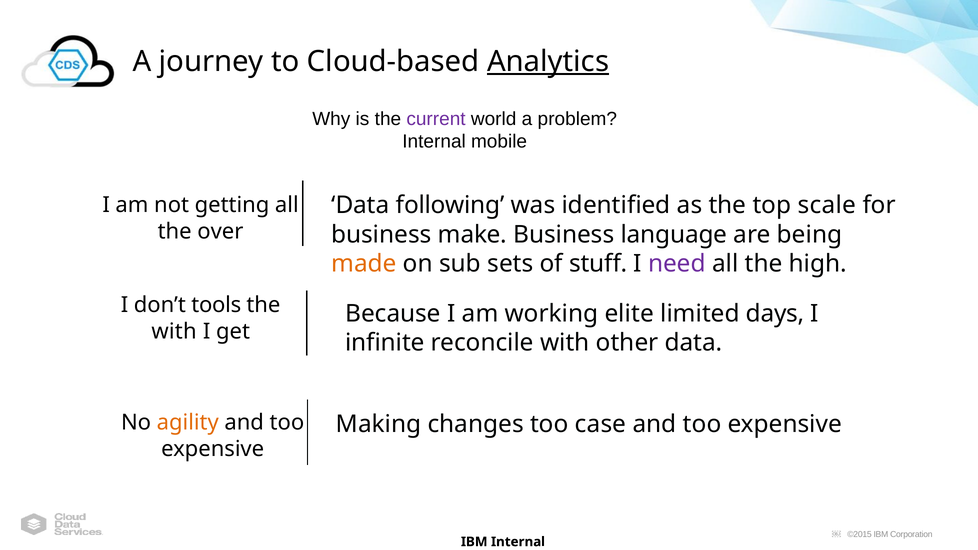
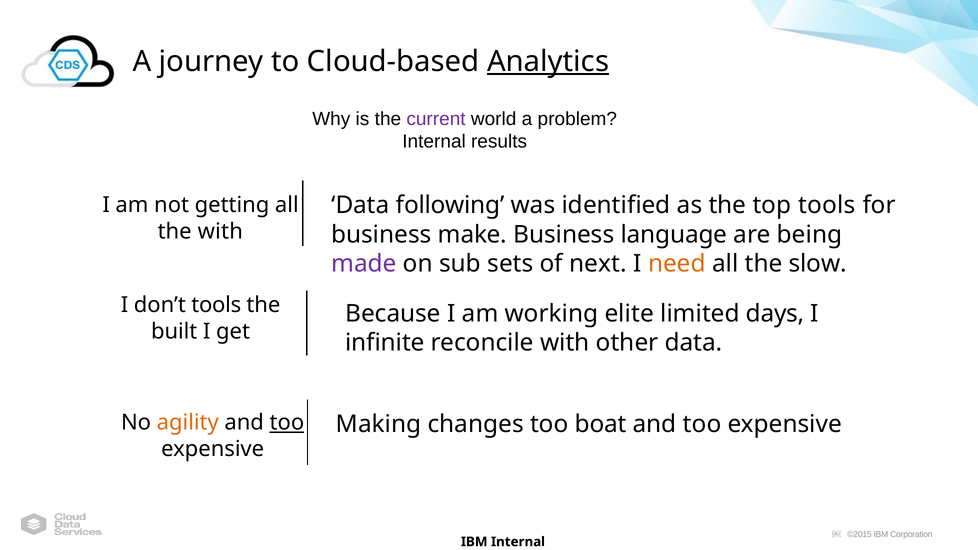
mobile: mobile -> results
top scale: scale -> tools
the over: over -> with
made colour: orange -> purple
stuff: stuff -> next
need colour: purple -> orange
high: high -> slow
with at (174, 332): with -> built
too at (287, 423) underline: none -> present
case: case -> boat
